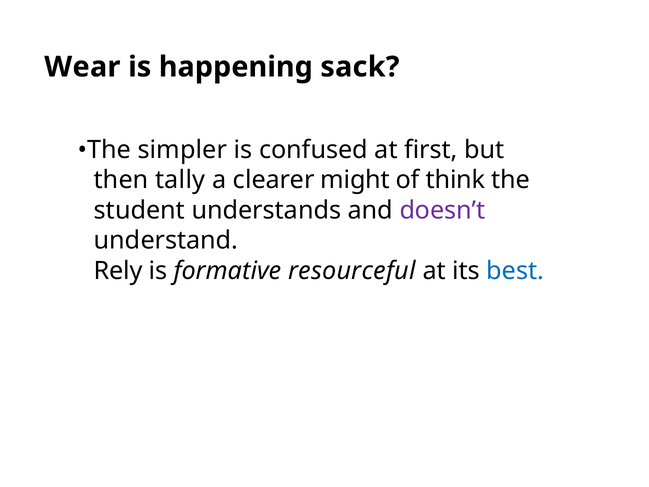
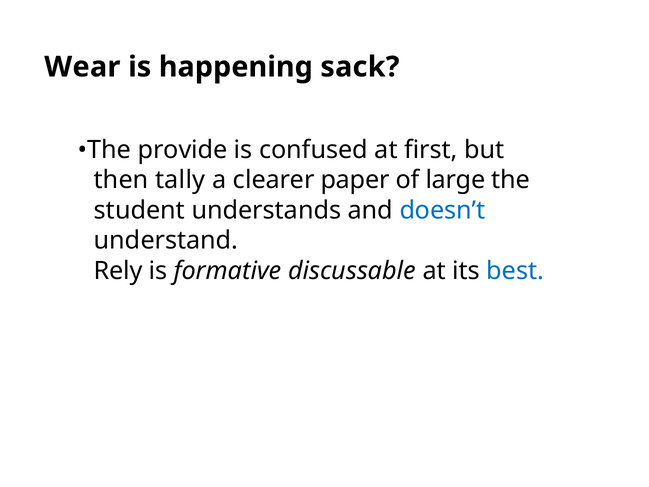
simpler: simpler -> provide
might: might -> paper
think: think -> large
doesn’t colour: purple -> blue
resourceful: resourceful -> discussable
